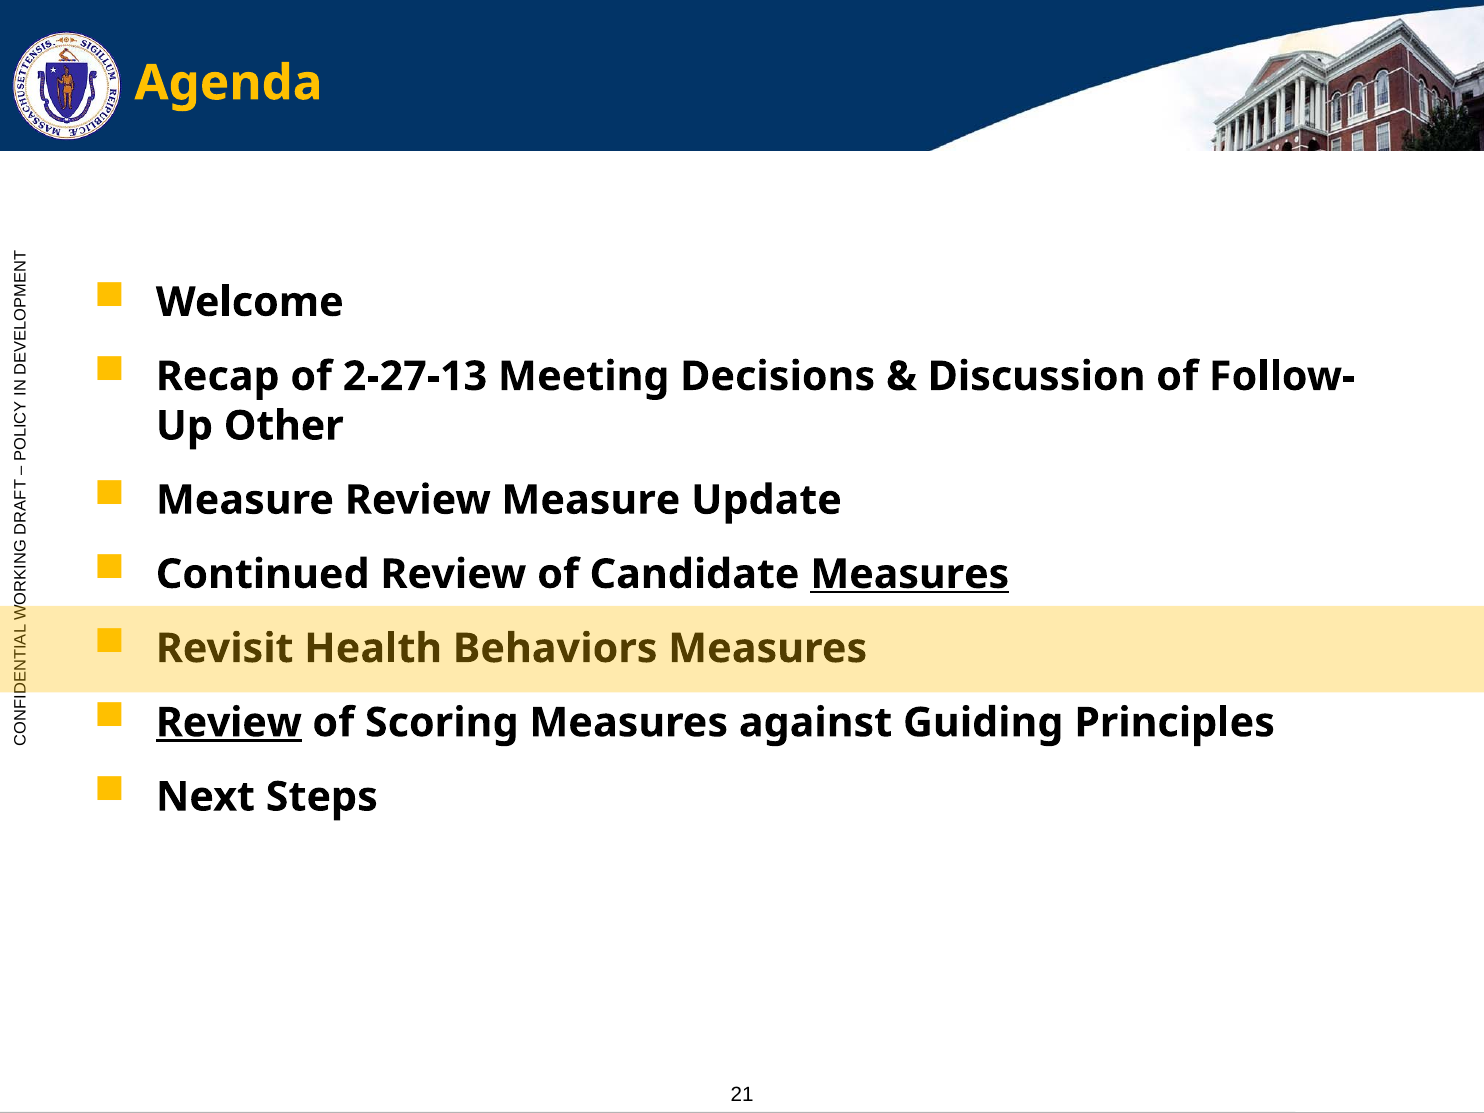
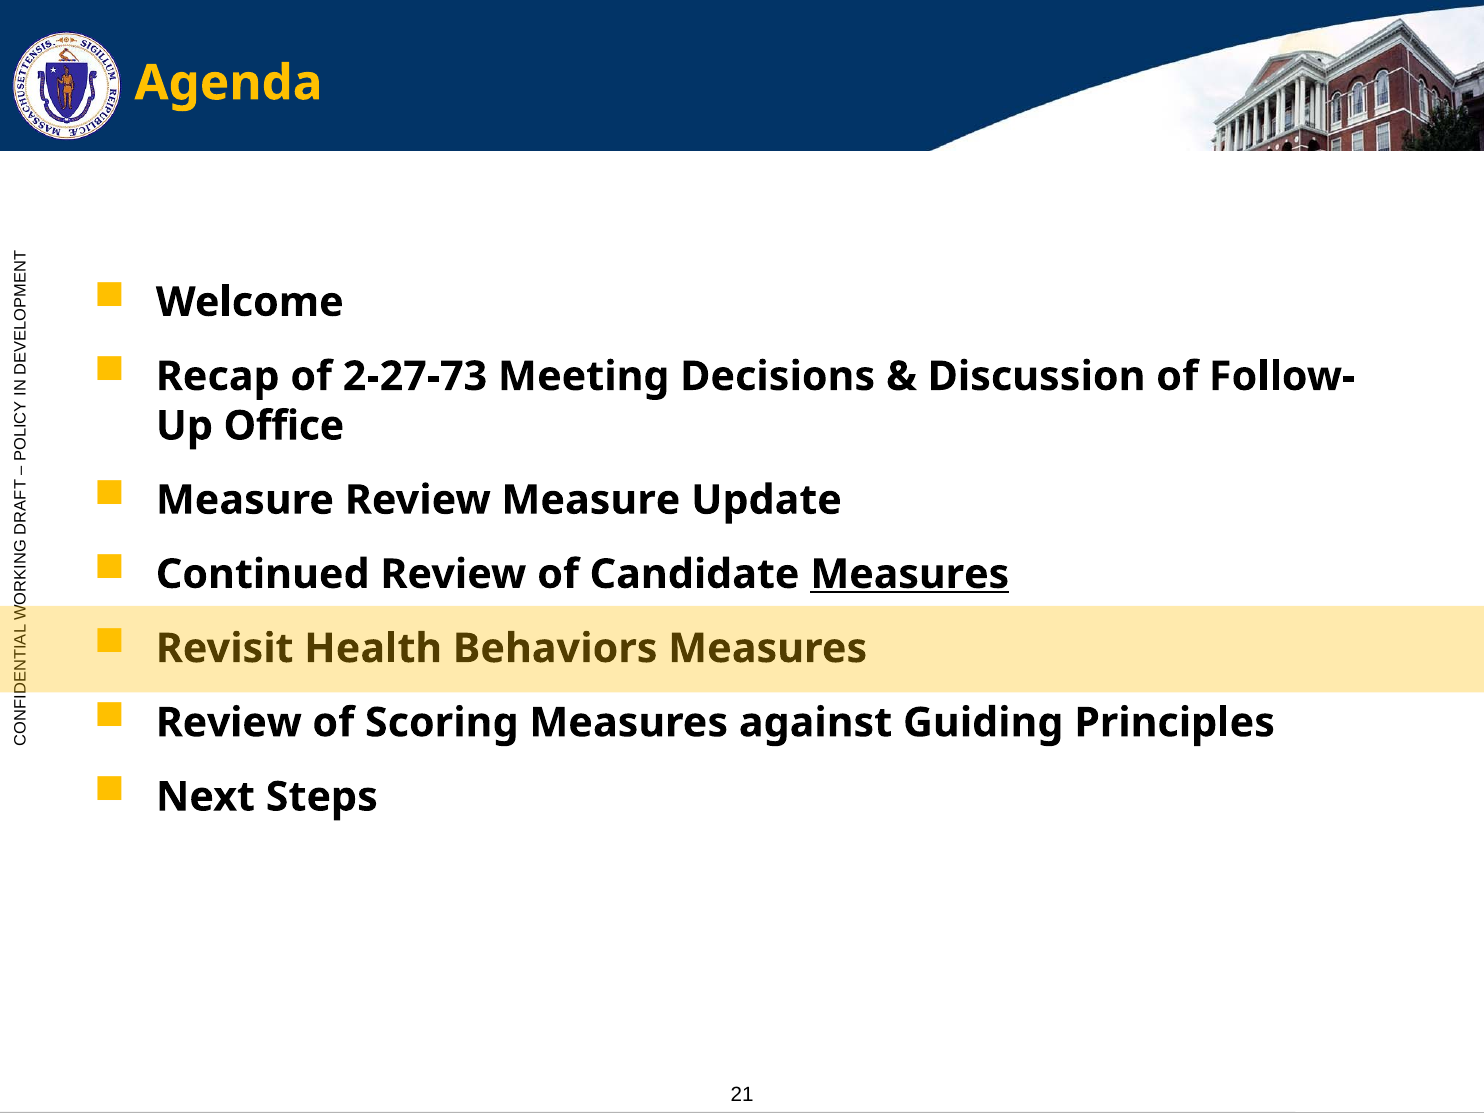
2-27-13: 2-27-13 -> 2-27-73
Other: Other -> Office
Review at (229, 723) underline: present -> none
